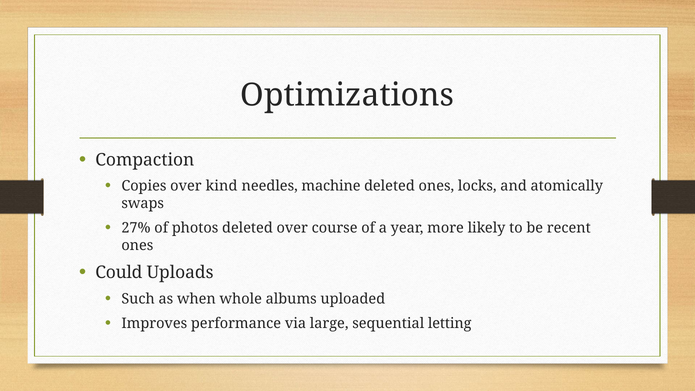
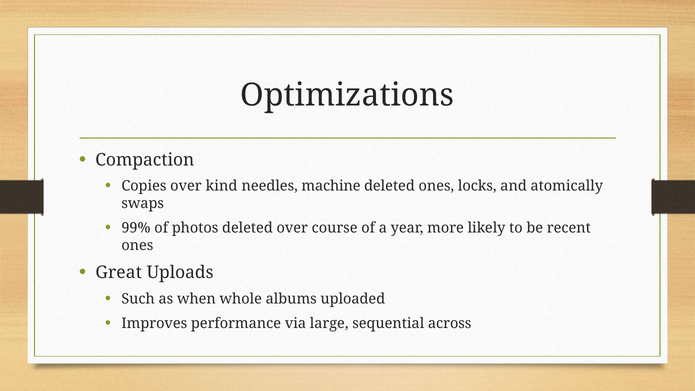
27%: 27% -> 99%
Could: Could -> Great
letting: letting -> across
